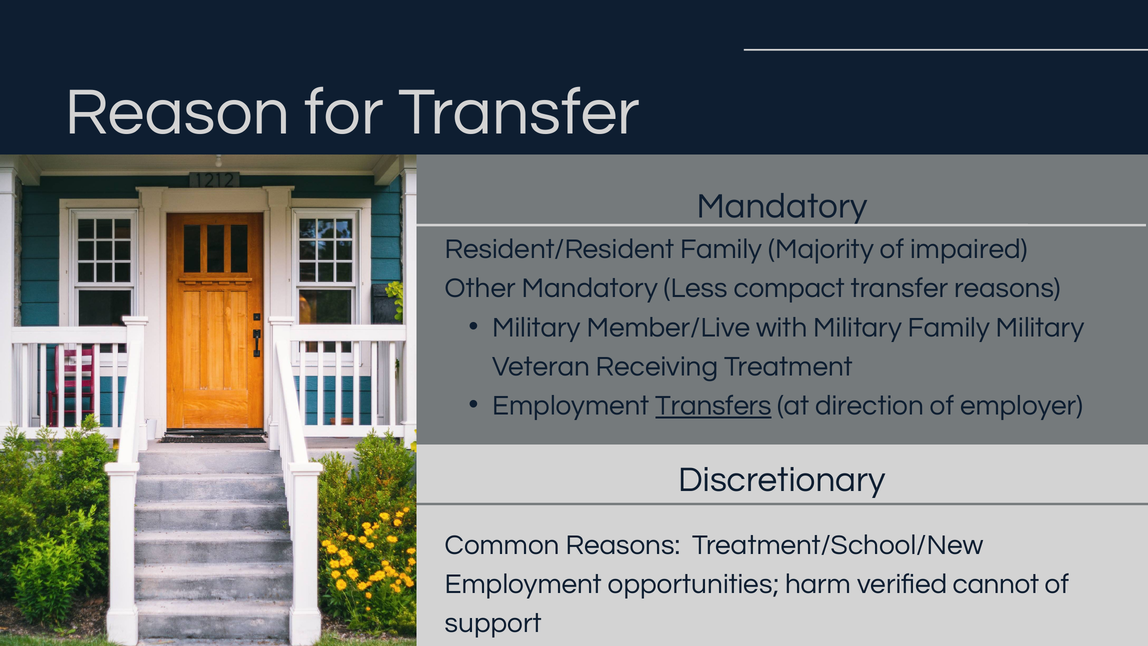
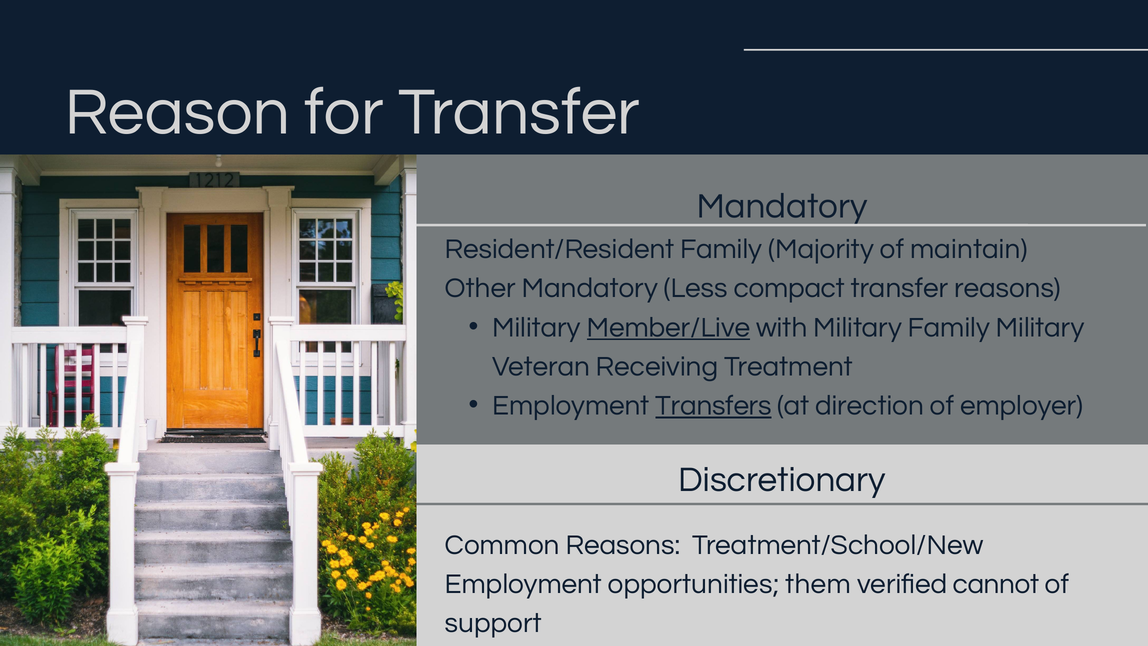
impaired: impaired -> maintain
Member/Live underline: none -> present
harm: harm -> them
